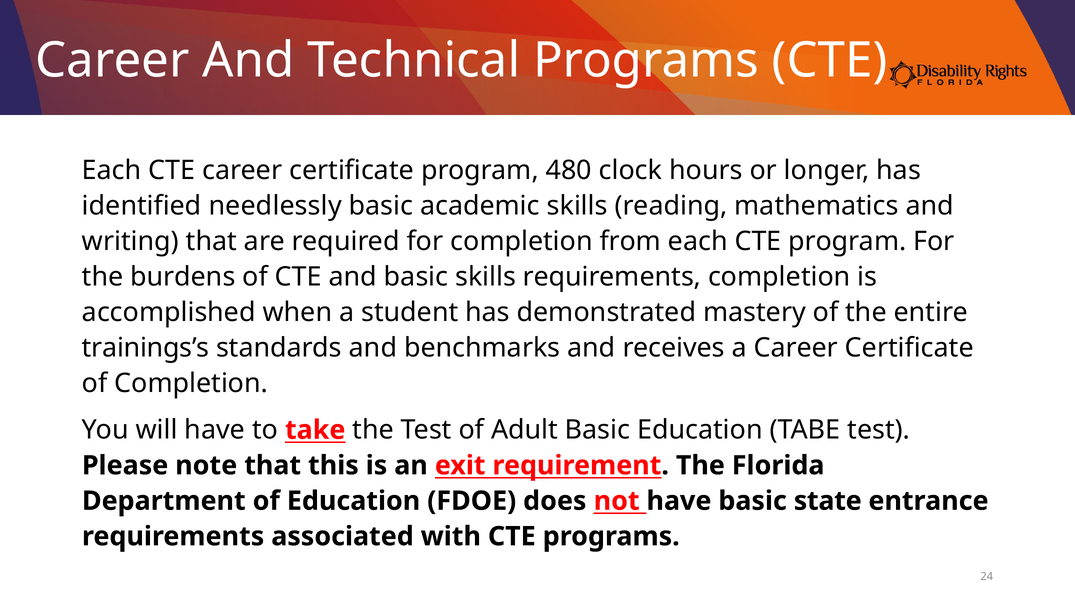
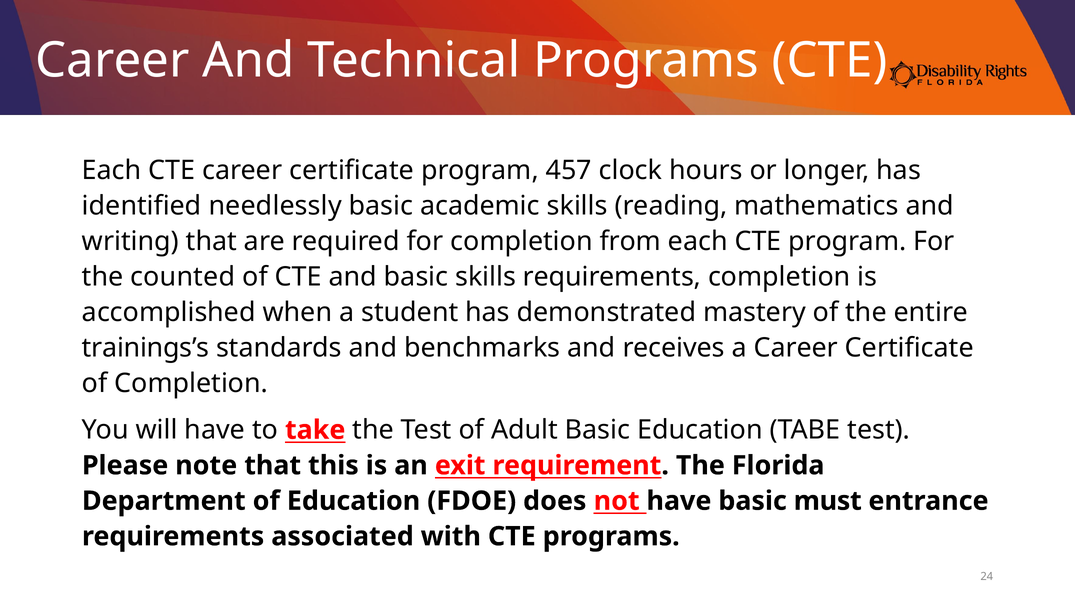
480: 480 -> 457
burdens: burdens -> counted
state: state -> must
